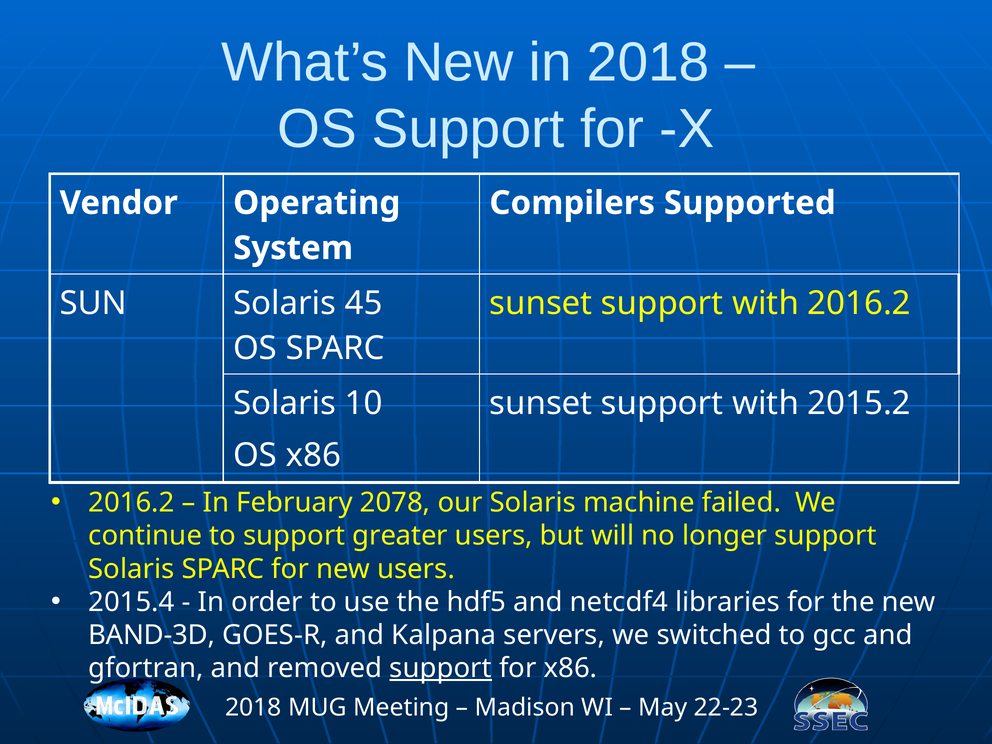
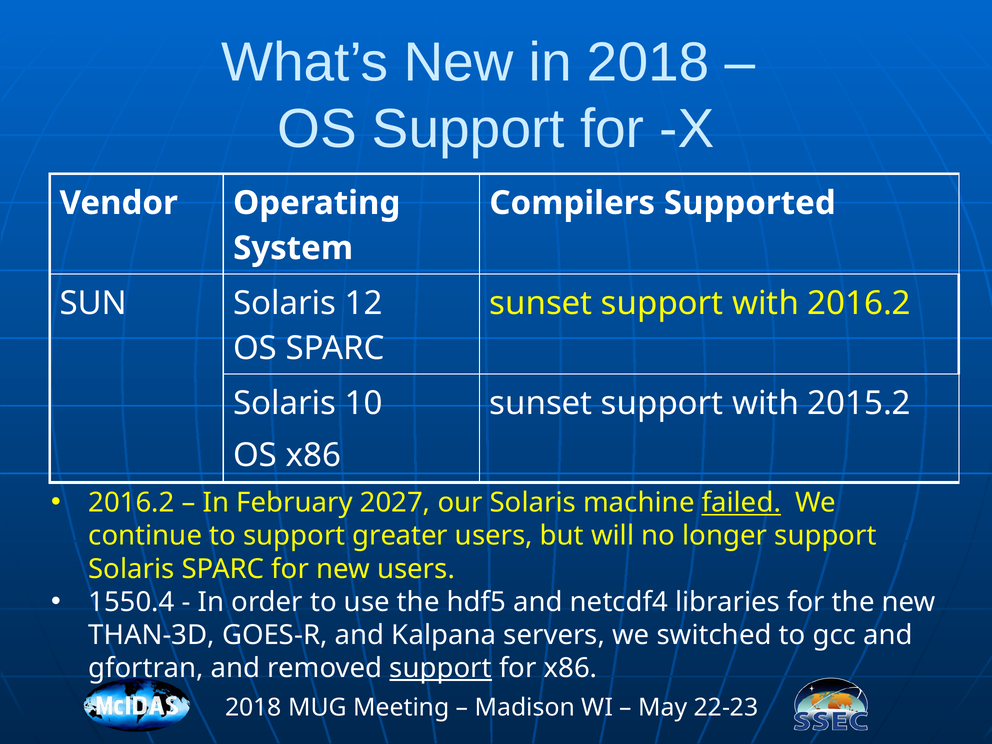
45: 45 -> 12
2078: 2078 -> 2027
failed underline: none -> present
2015.4: 2015.4 -> 1550.4
BAND-3D: BAND-3D -> THAN-3D
